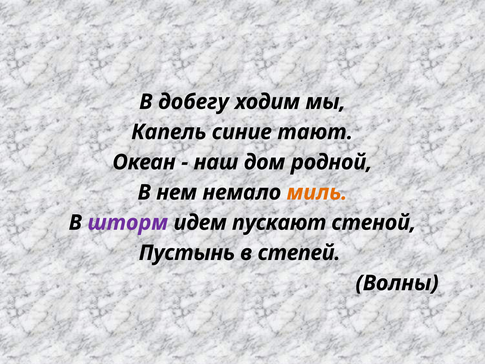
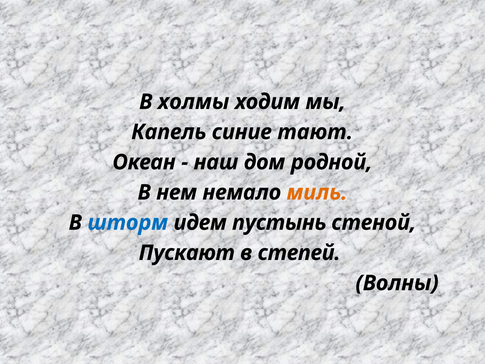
добегу: добегу -> холмы
шторм colour: purple -> blue
пускают: пускают -> пустынь
Пустынь: Пустынь -> Пускают
